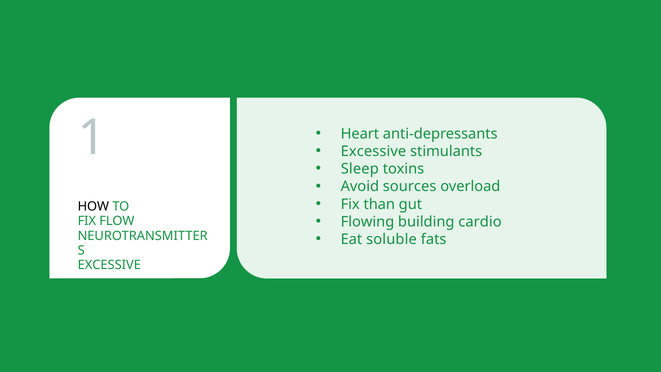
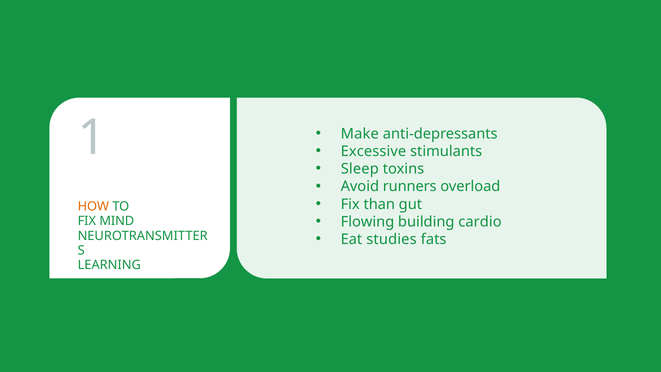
Heart: Heart -> Make
sources: sources -> runners
HOW colour: black -> orange
FLOW: FLOW -> MIND
soluble: soluble -> studies
EXCESSIVE at (109, 265): EXCESSIVE -> LEARNING
